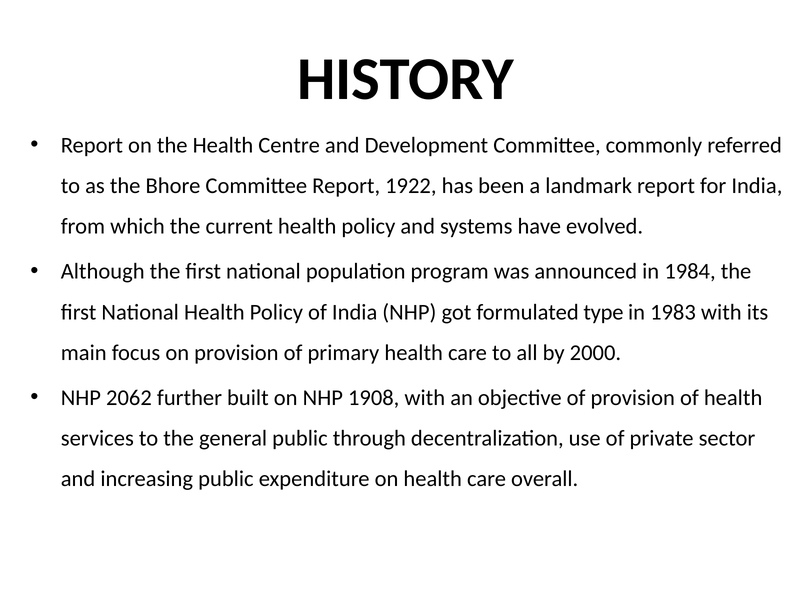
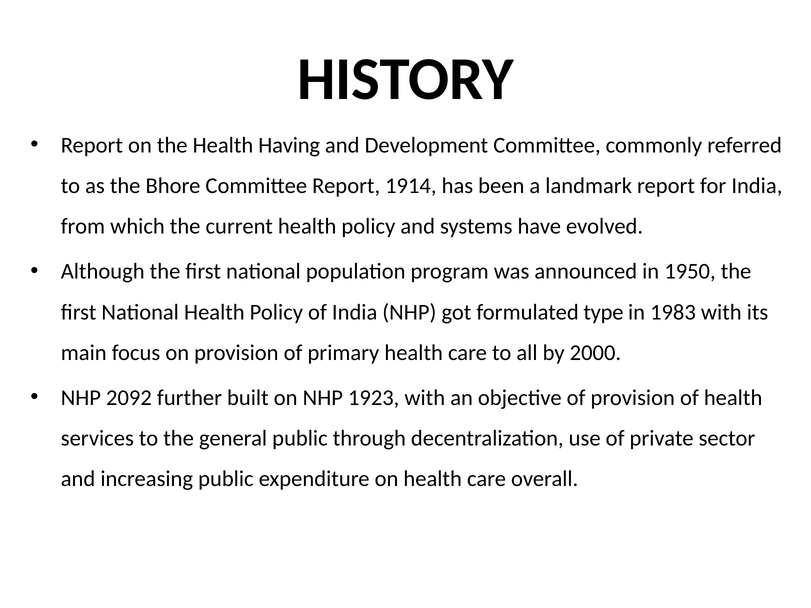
Centre: Centre -> Having
1922: 1922 -> 1914
1984: 1984 -> 1950
2062: 2062 -> 2092
1908: 1908 -> 1923
